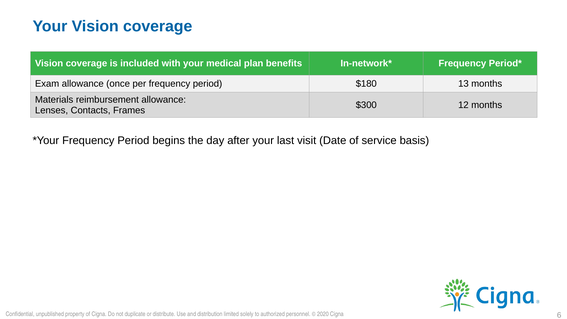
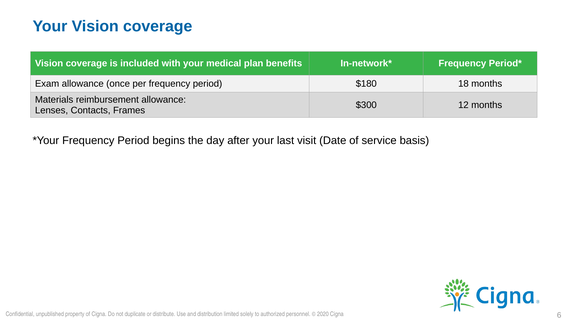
13: 13 -> 18
